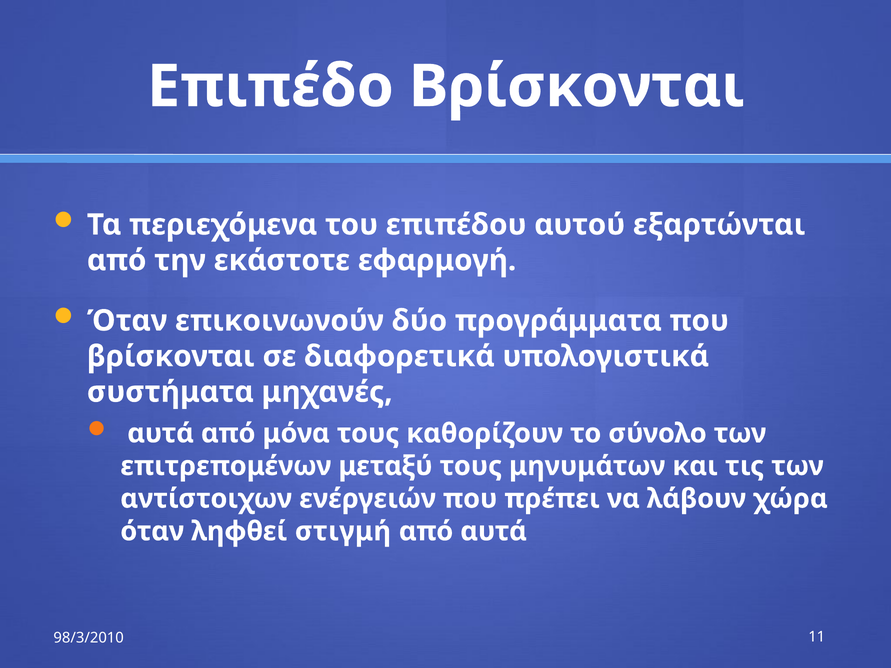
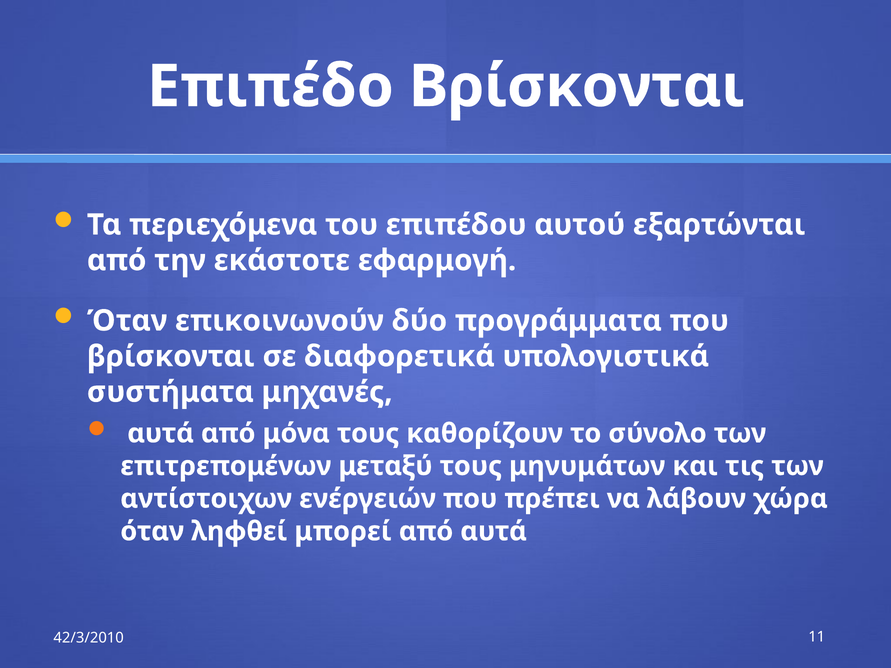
στιγμή: στιγμή -> μπορεί
98/3/2010: 98/3/2010 -> 42/3/2010
